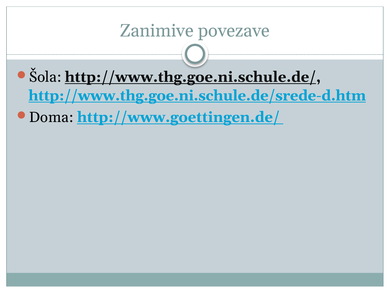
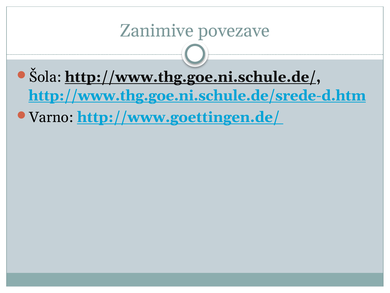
Doma: Doma -> Varno
